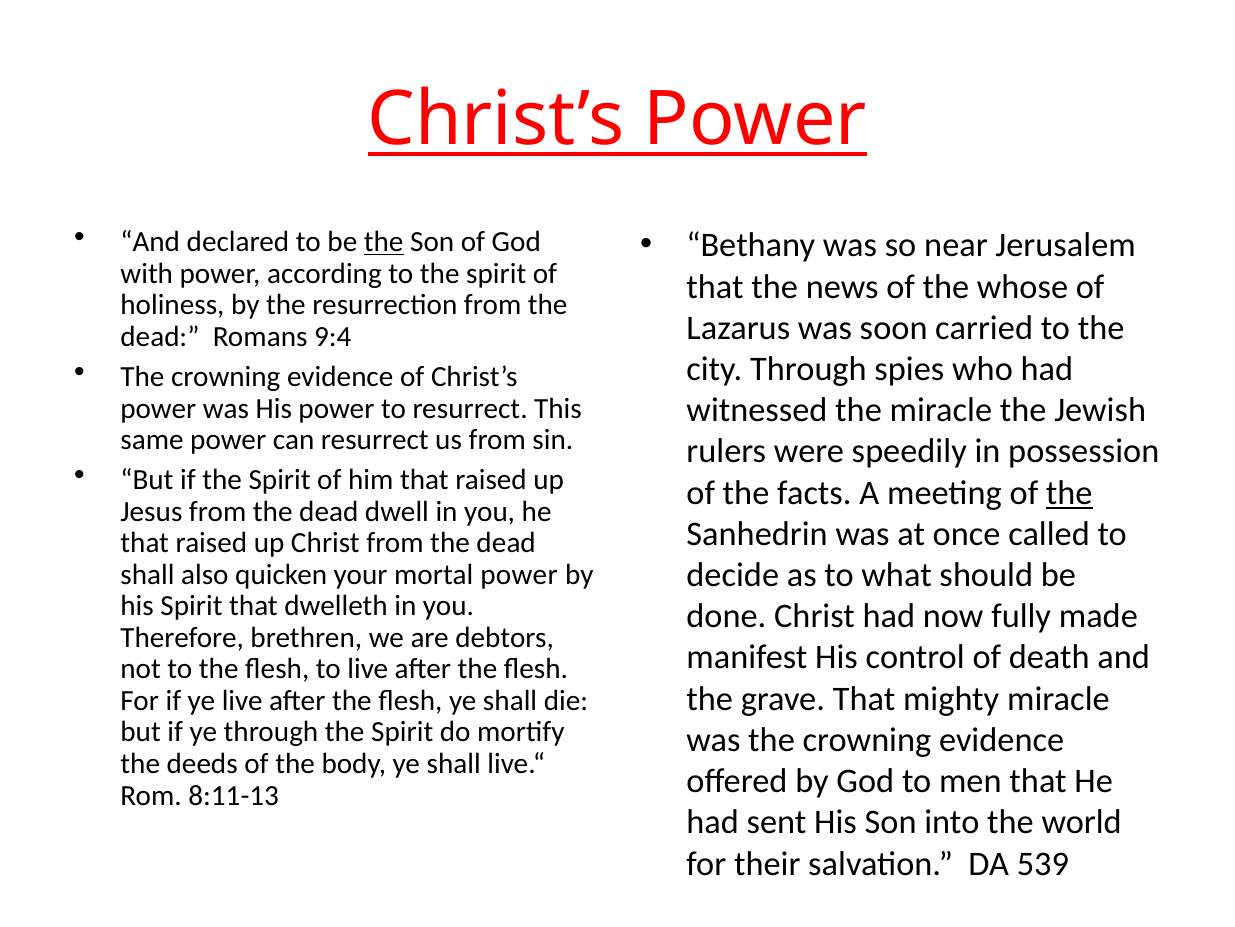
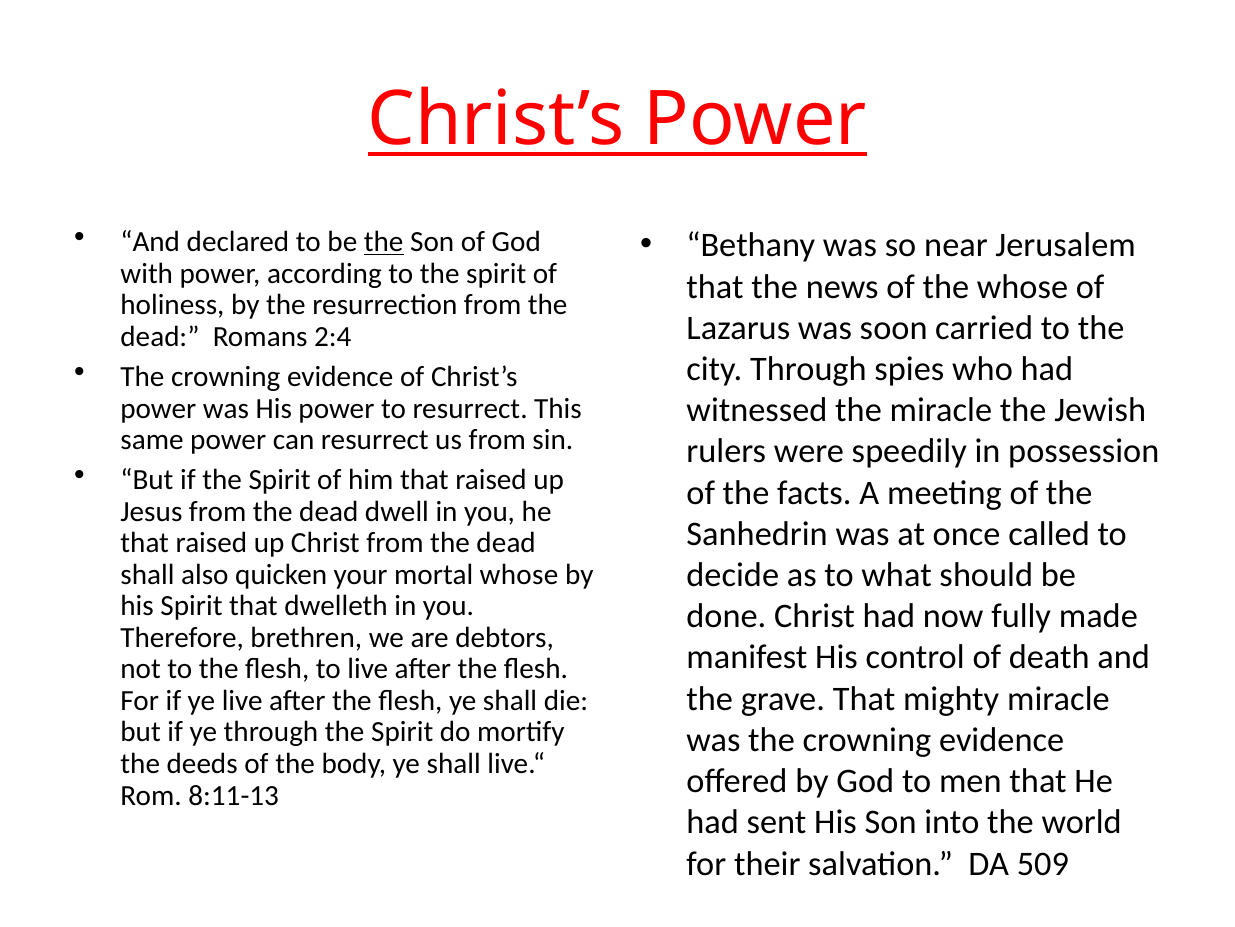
9:4: 9:4 -> 2:4
the at (1069, 492) underline: present -> none
mortal power: power -> whose
539: 539 -> 509
